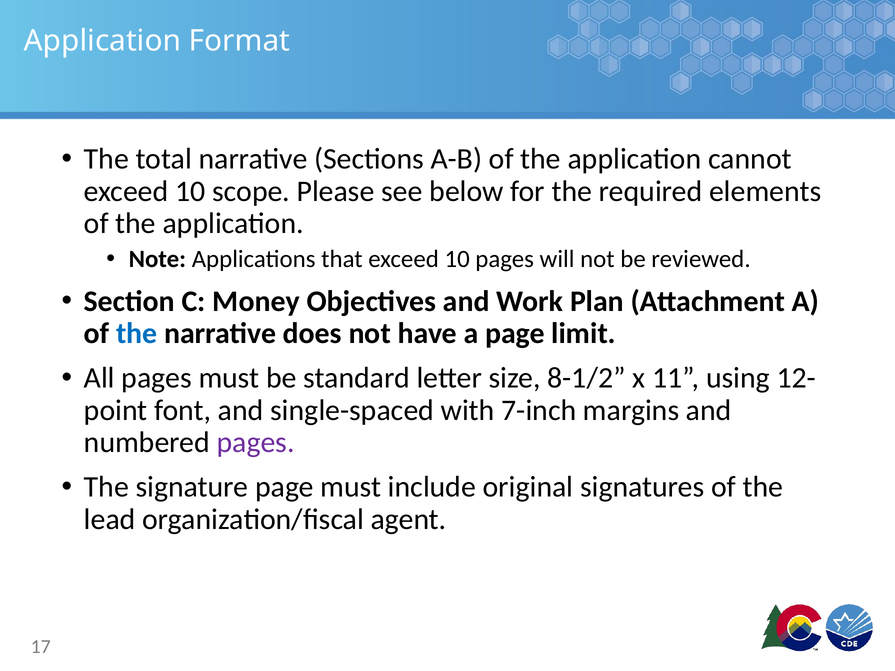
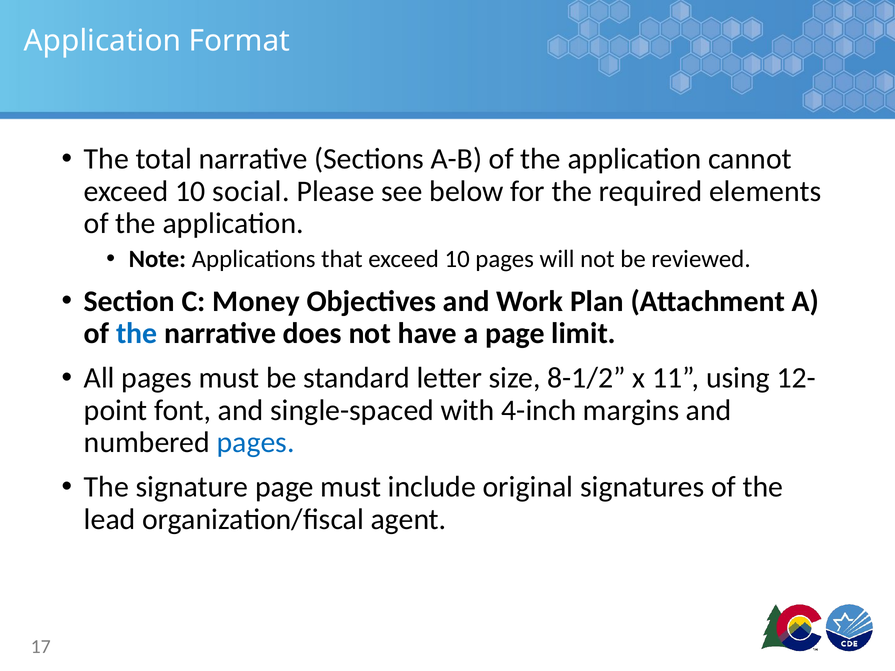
scope: scope -> social
7-inch: 7-inch -> 4-inch
pages at (256, 443) colour: purple -> blue
